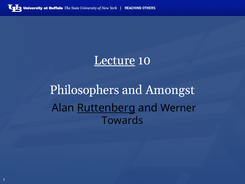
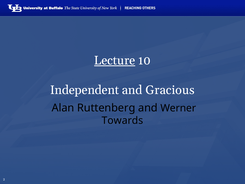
Philosophers: Philosophers -> Independent
Amongst: Amongst -> Gracious
Ruttenberg underline: present -> none
